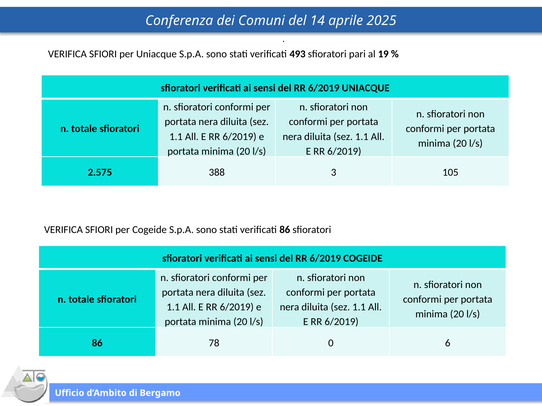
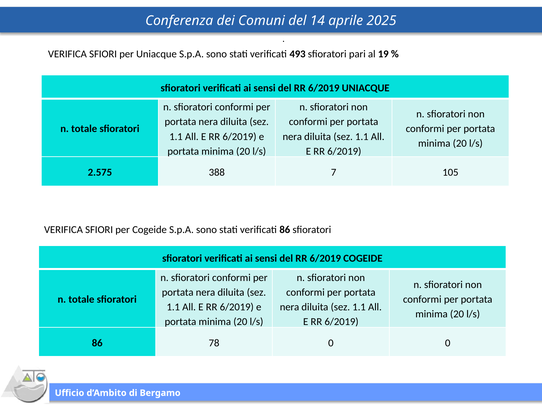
3: 3 -> 7
0 6: 6 -> 0
